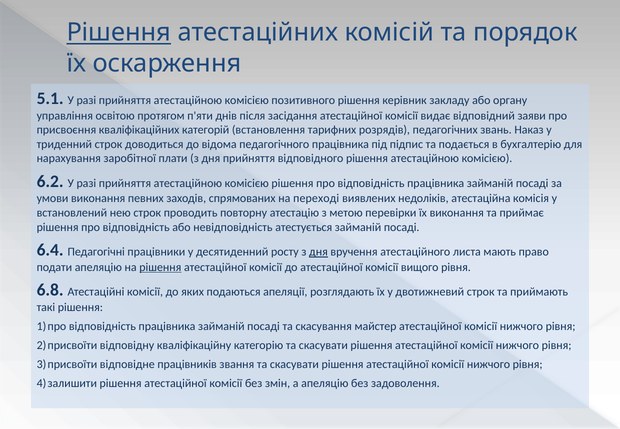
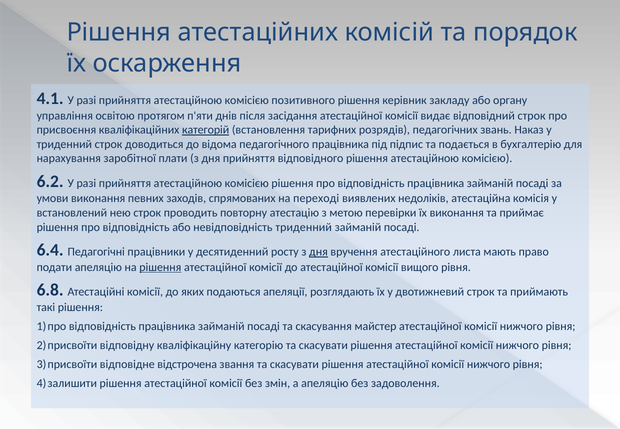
Рішення at (119, 33) underline: present -> none
5.1: 5.1 -> 4.1
відповідний заяви: заяви -> строк
категорій underline: none -> present
невідповідність атестується: атестується -> триденний
працівників: працівників -> відстрочена
